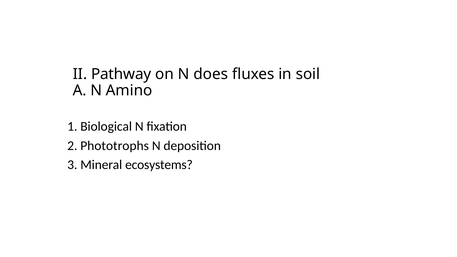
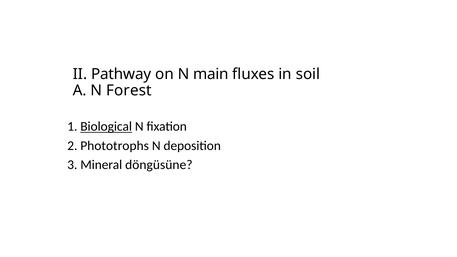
does: does -> main
Amino: Amino -> Forest
Biological underline: none -> present
ecosystems: ecosystems -> döngüsüne
